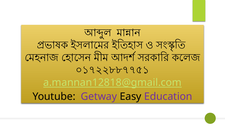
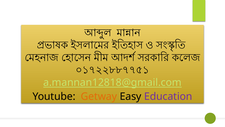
Getway colour: purple -> orange
